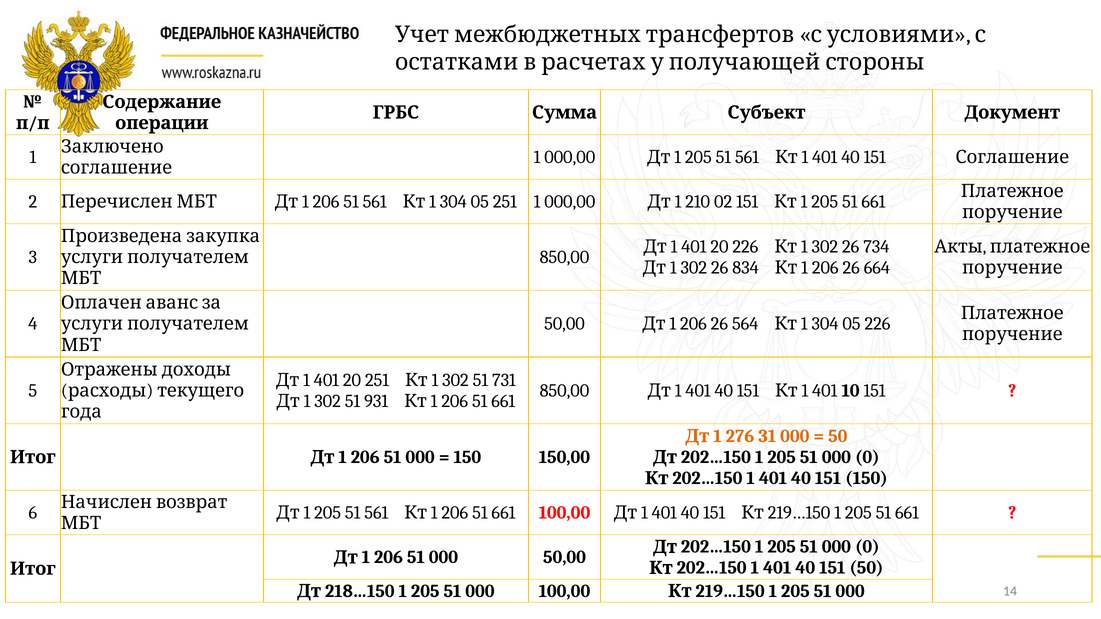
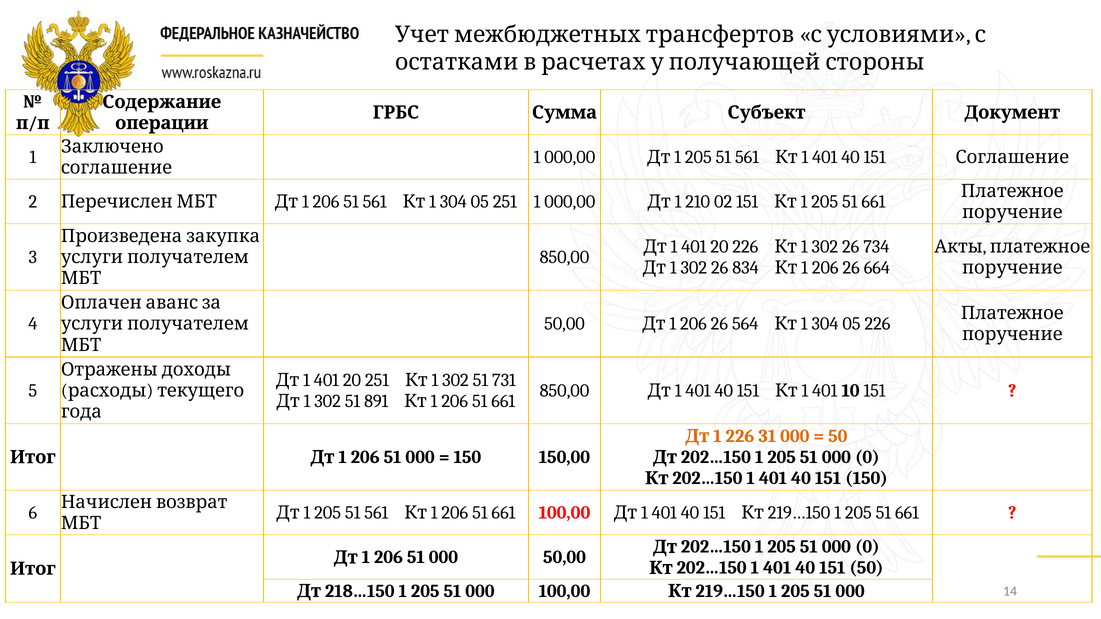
931: 931 -> 891
1 276: 276 -> 226
